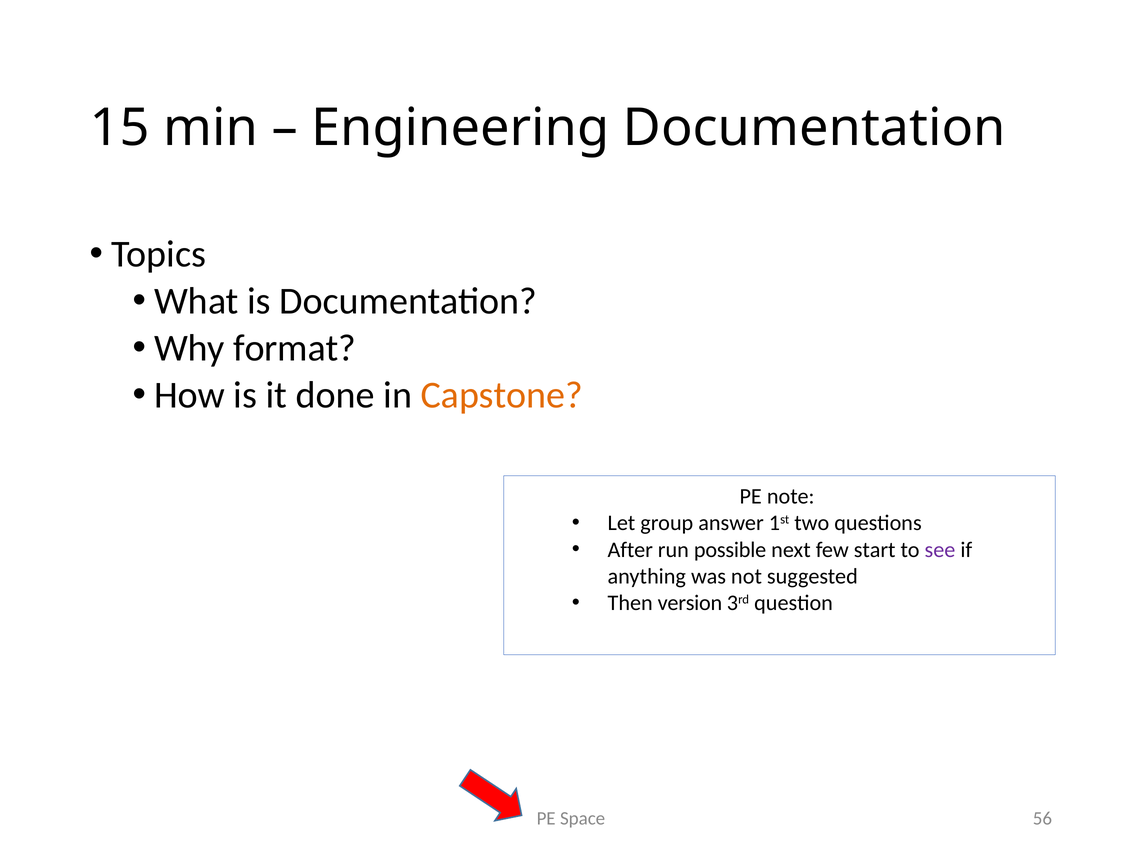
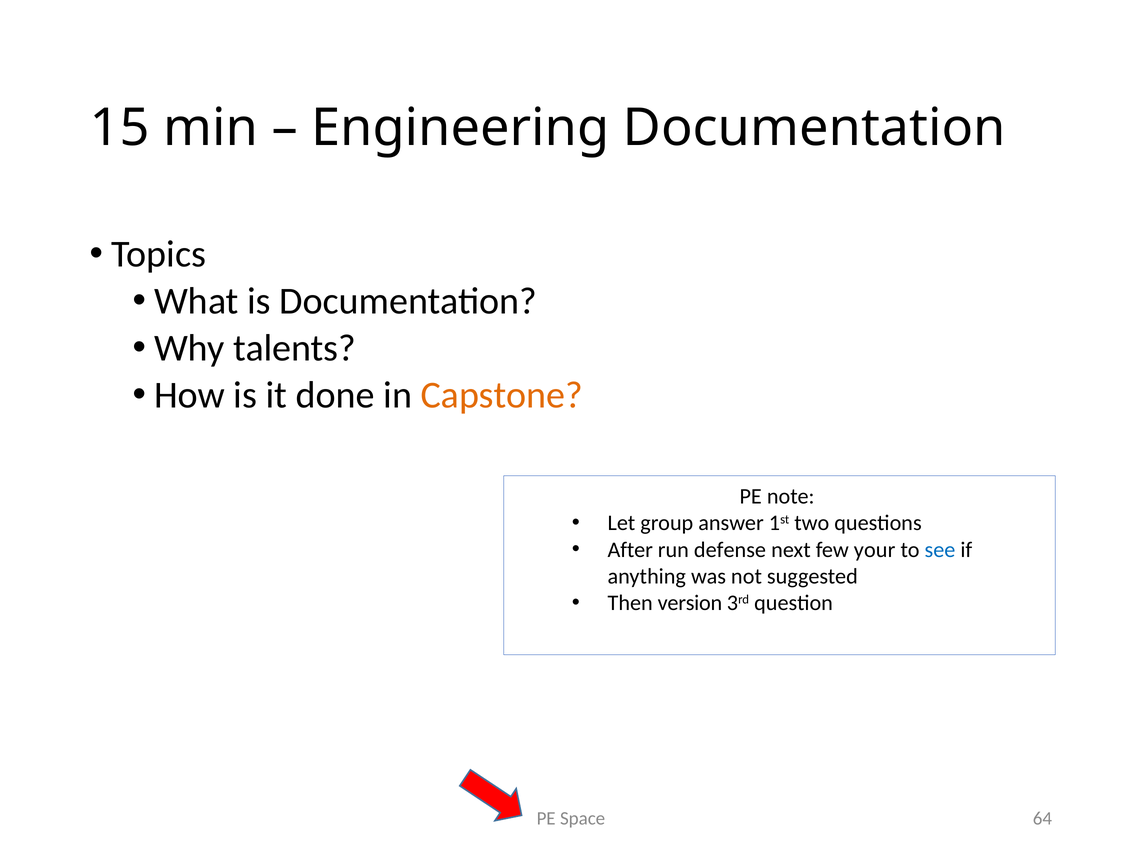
format: format -> talents
possible: possible -> defense
start: start -> your
see colour: purple -> blue
56: 56 -> 64
